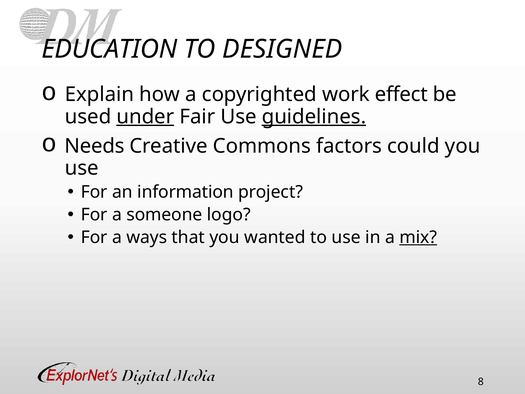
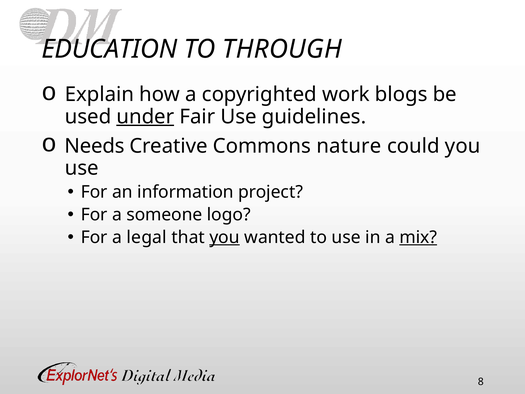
DESIGNED: DESIGNED -> THROUGH
effect: effect -> blogs
guidelines underline: present -> none
factors: factors -> nature
ways: ways -> legal
you at (225, 237) underline: none -> present
